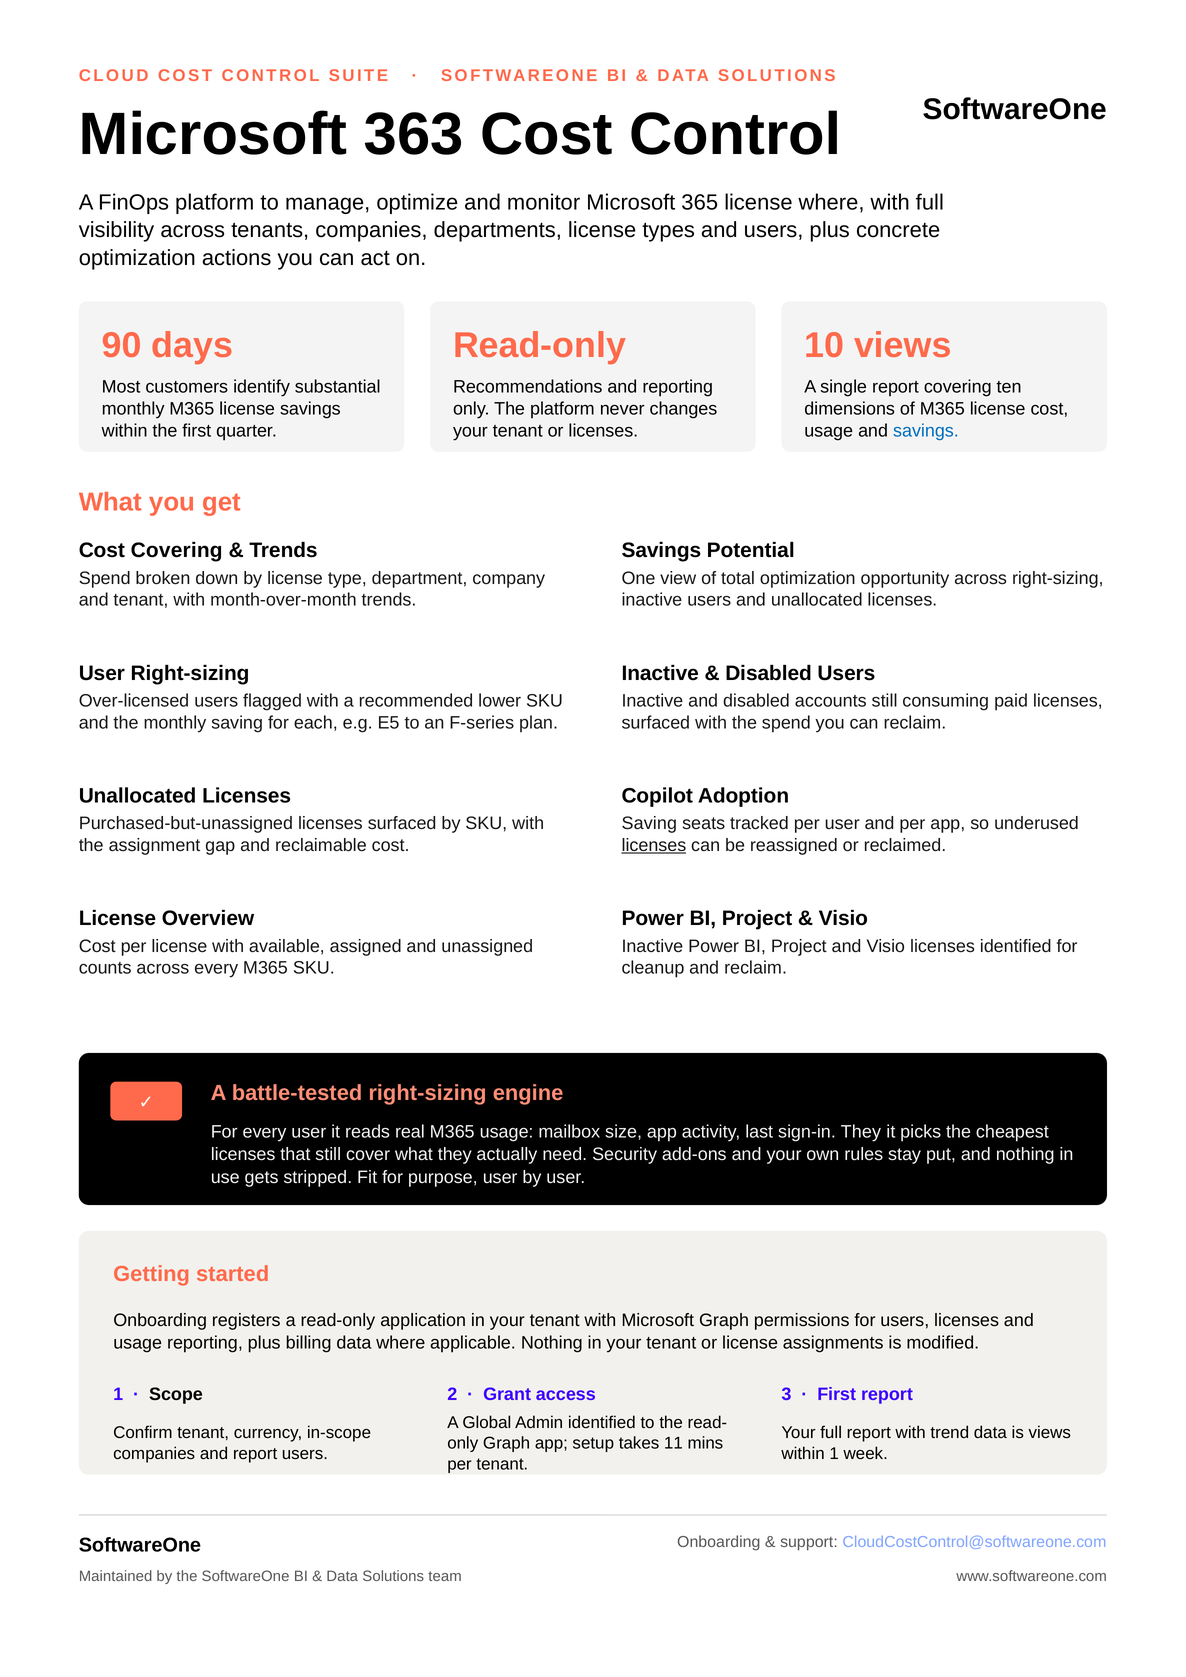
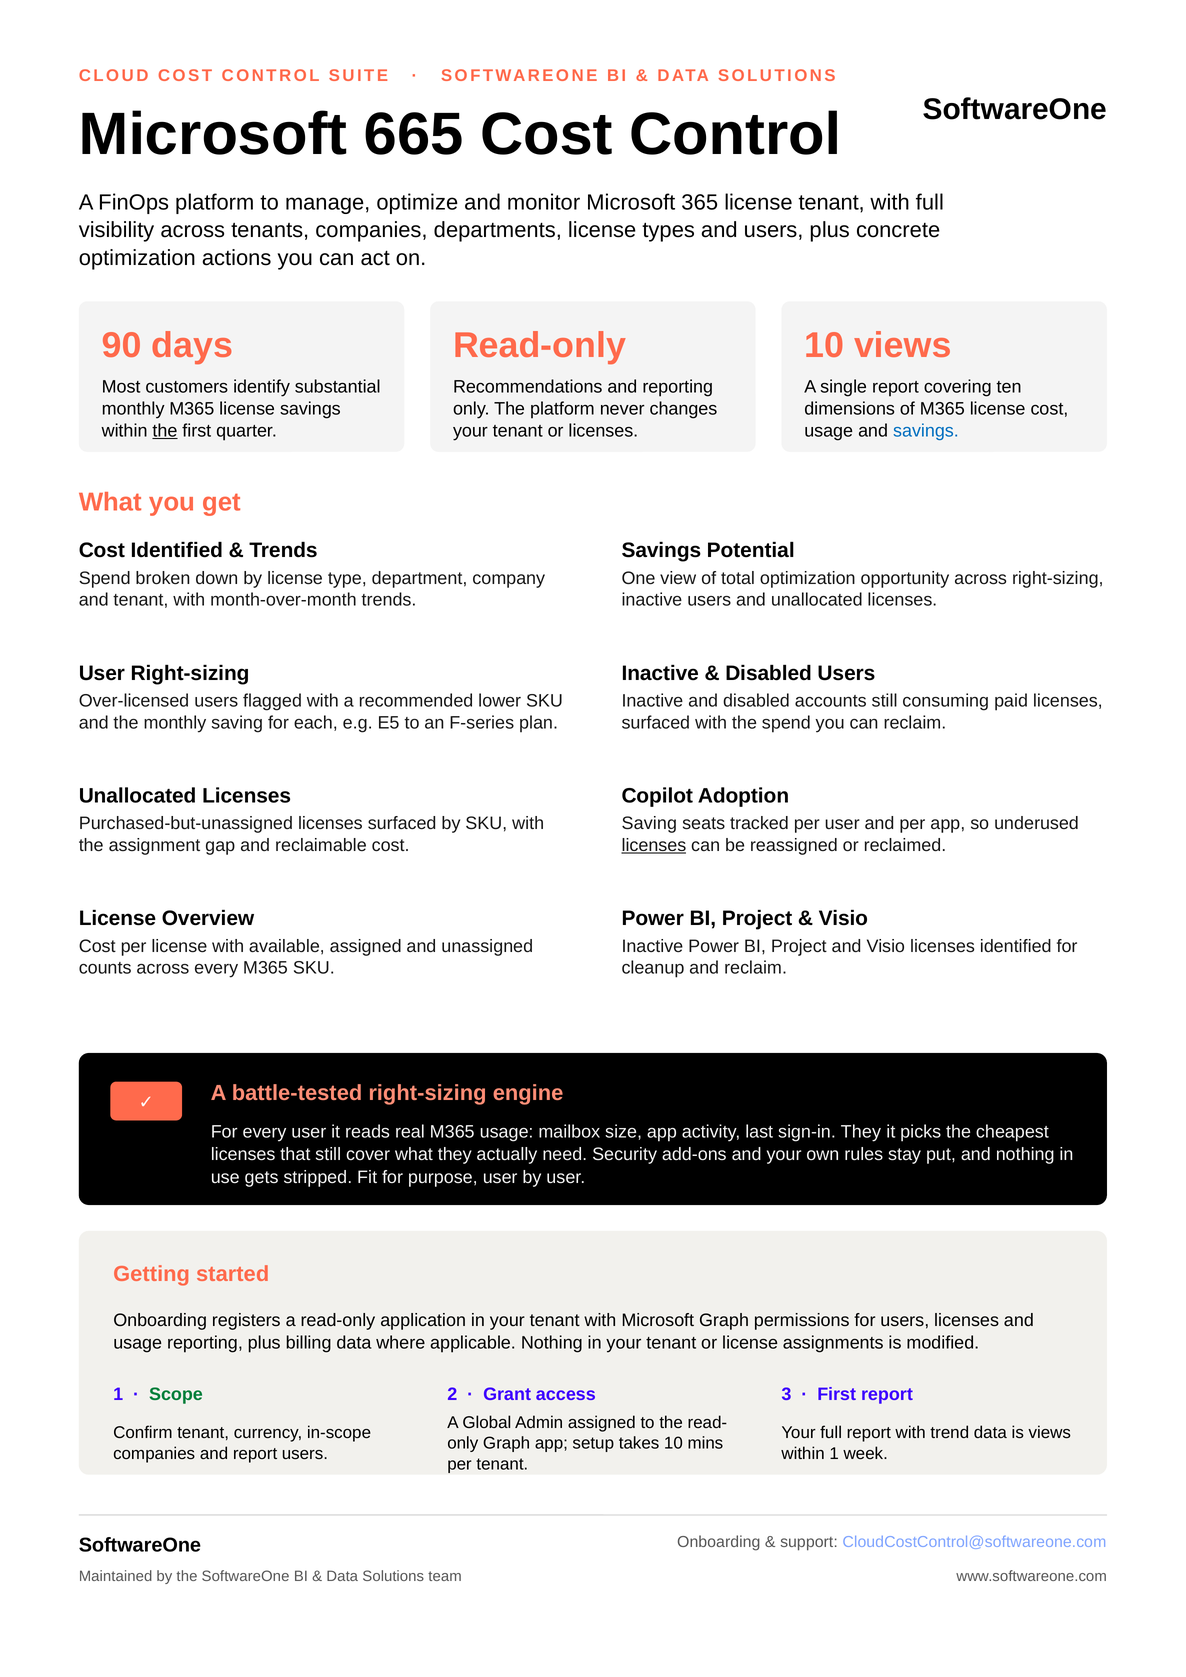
363: 363 -> 665
license where: where -> tenant
the at (165, 431) underline: none -> present
Cost Covering: Covering -> Identified
Scope colour: black -> green
Admin identified: identified -> assigned
takes 11: 11 -> 10
